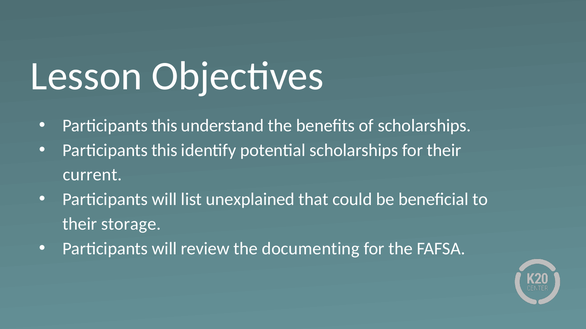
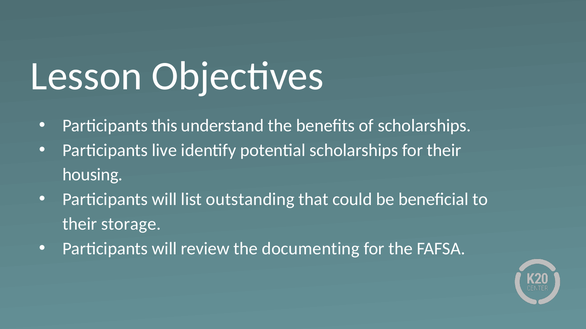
this at (164, 150): this -> live
current: current -> housing
unexplained: unexplained -> outstanding
